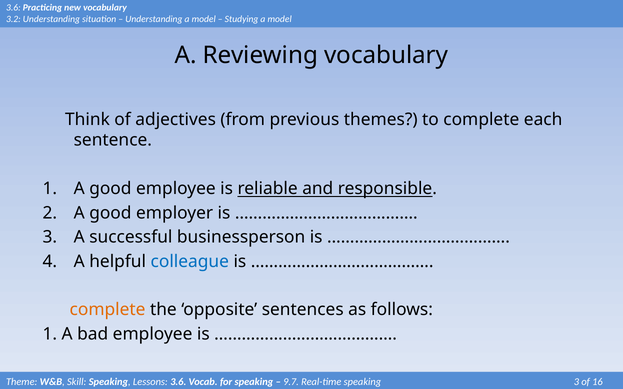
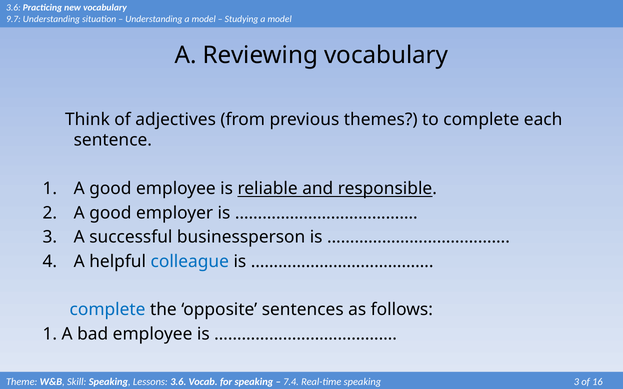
3.2: 3.2 -> 9.7
complete at (108, 310) colour: orange -> blue
9.7: 9.7 -> 7.4
